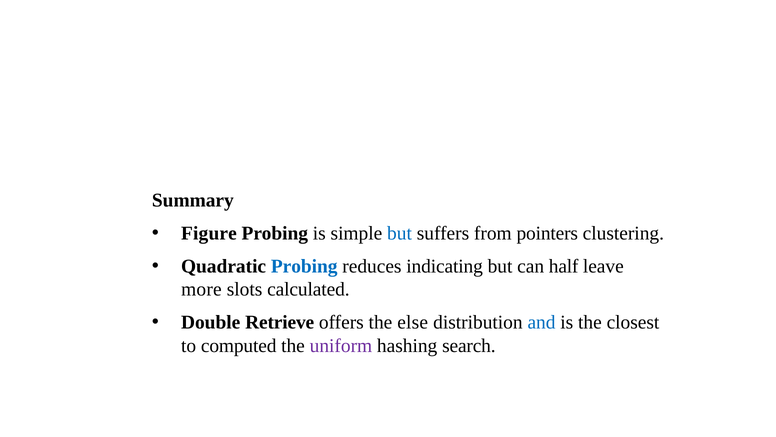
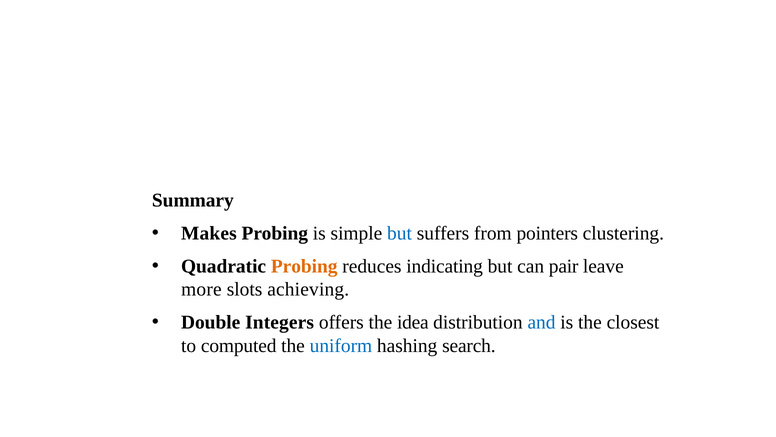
Figure: Figure -> Makes
Probing at (304, 266) colour: blue -> orange
half: half -> pair
calculated: calculated -> achieving
Retrieve: Retrieve -> Integers
else: else -> idea
uniform colour: purple -> blue
